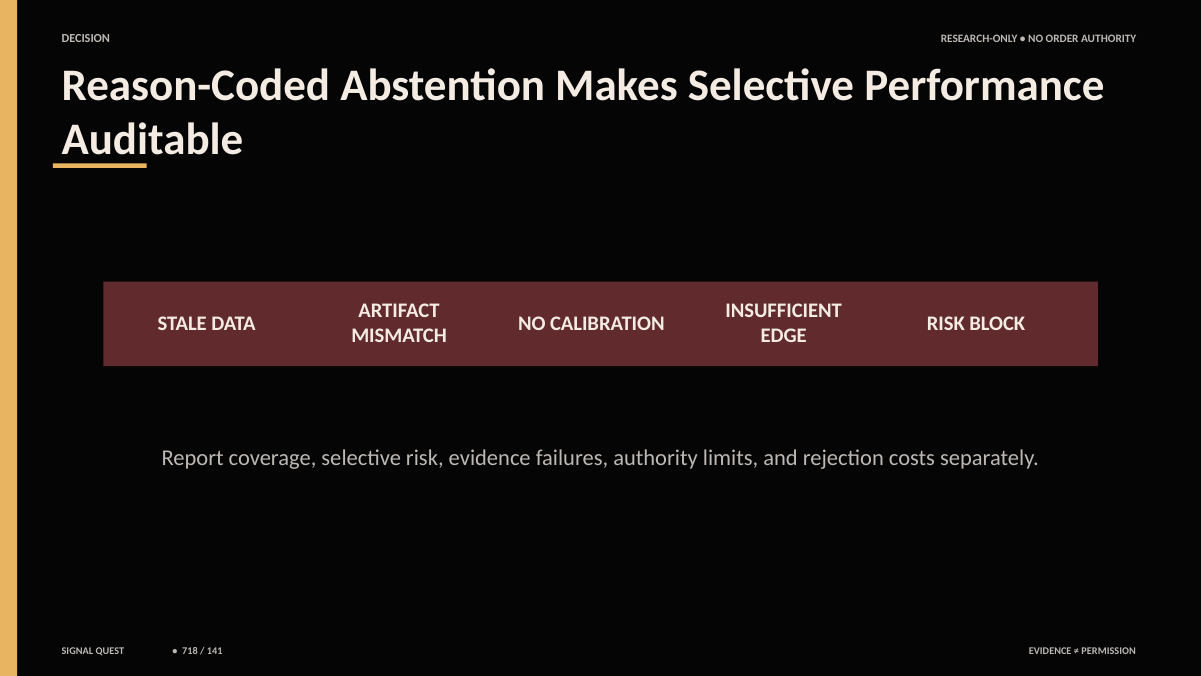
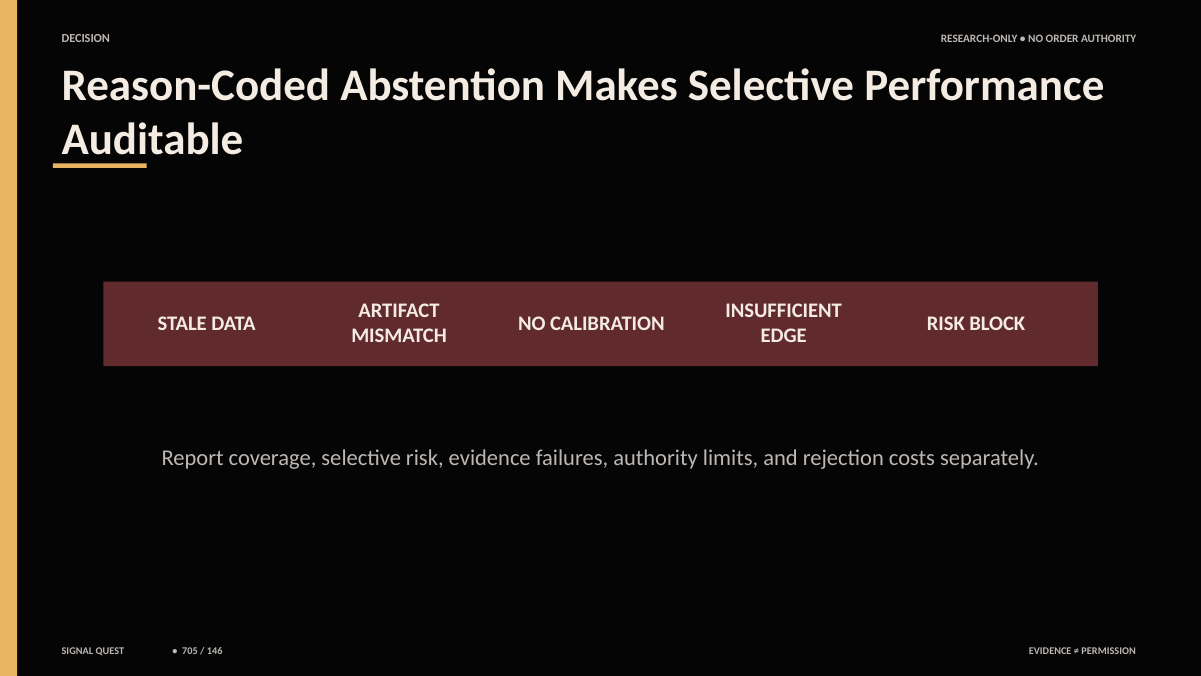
718: 718 -> 705
141: 141 -> 146
